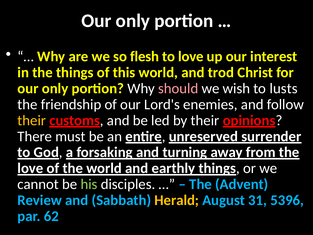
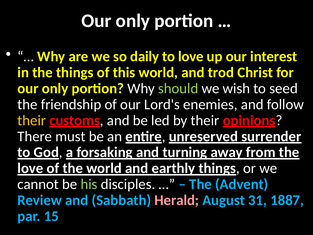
flesh: flesh -> daily
should colour: pink -> light green
lusts: lusts -> seed
Herald colour: yellow -> pink
5396: 5396 -> 1887
62: 62 -> 15
